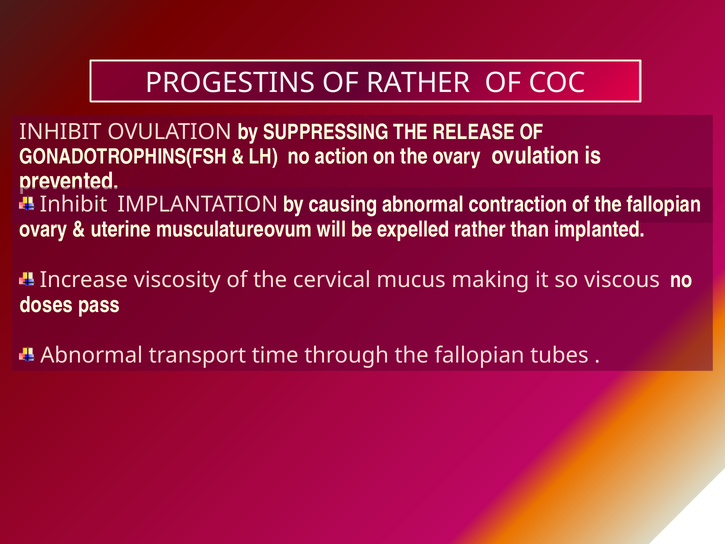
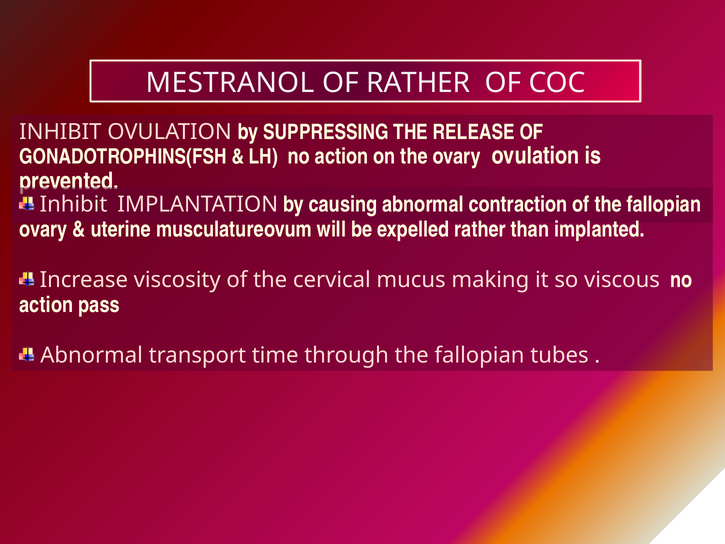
PROGESTINS: PROGESTINS -> MESTRANOL
doses at (46, 305): doses -> action
